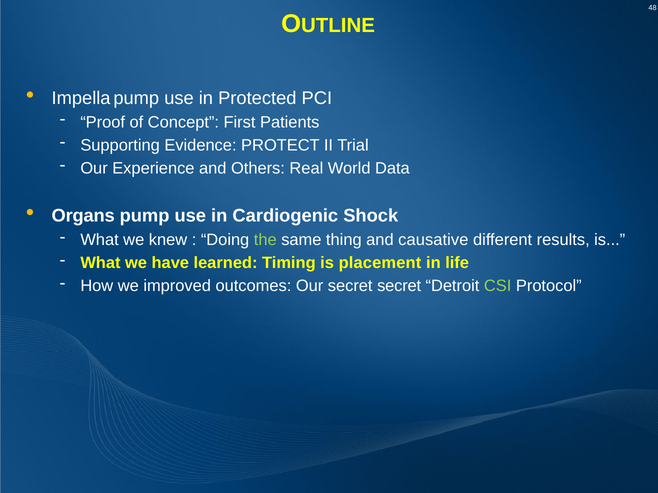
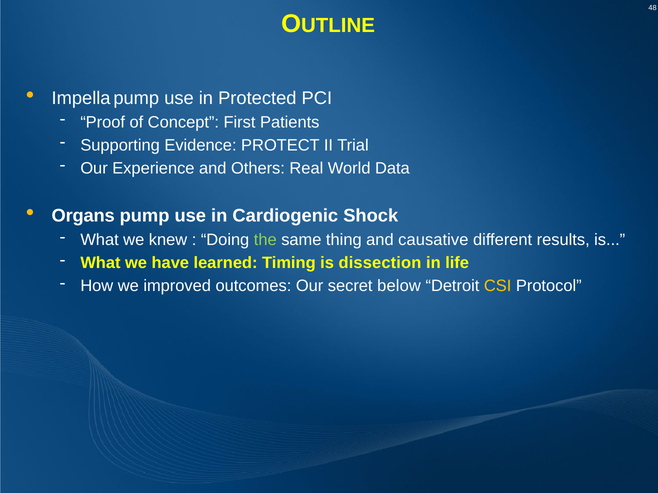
placement: placement -> dissection
secret secret: secret -> below
CSI colour: light green -> yellow
